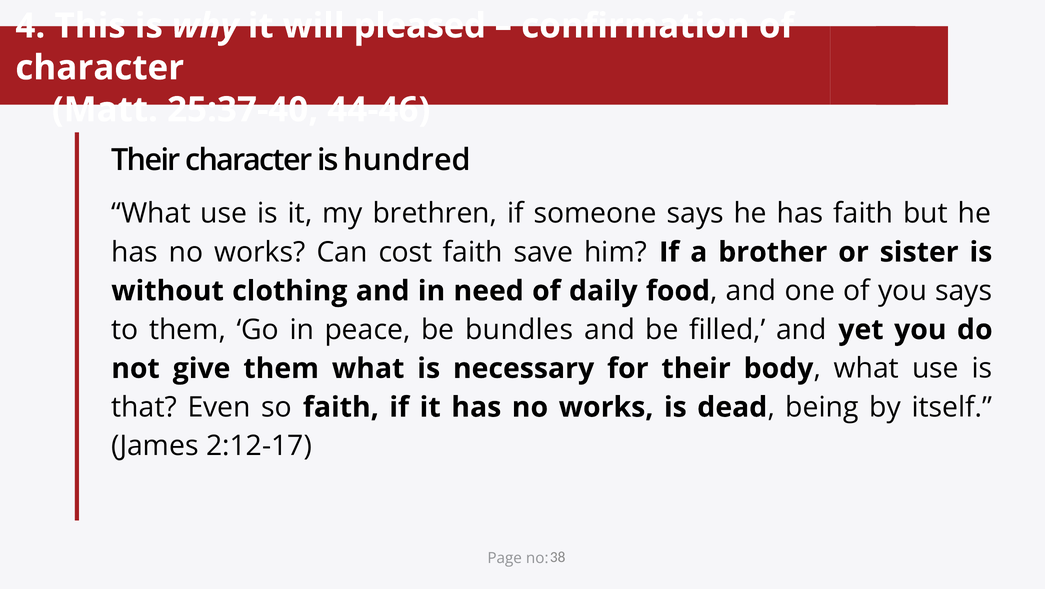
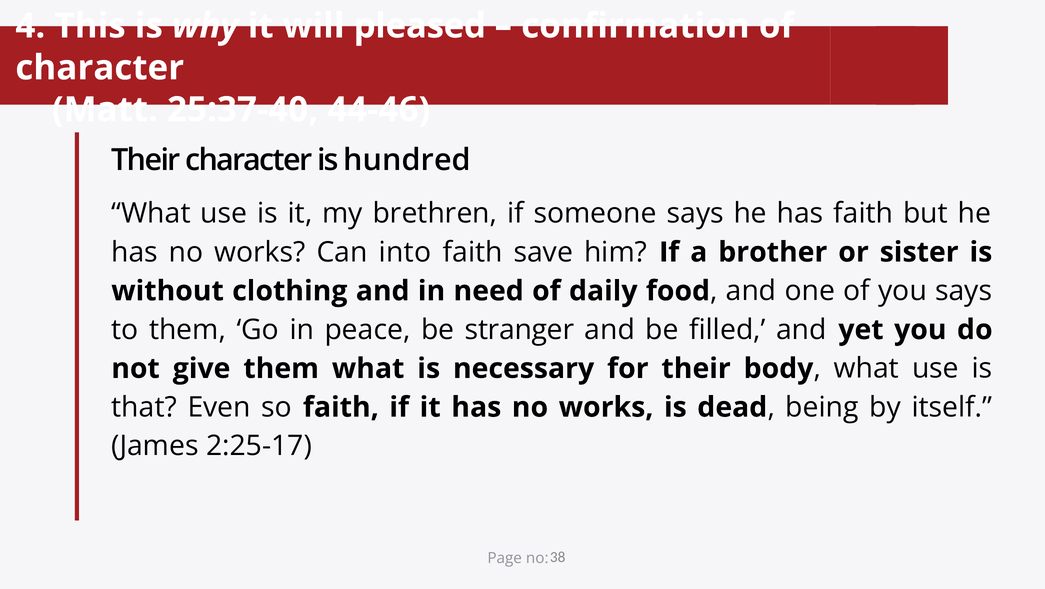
cost: cost -> into
bundles: bundles -> stranger
2:12-17: 2:12-17 -> 2:25-17
